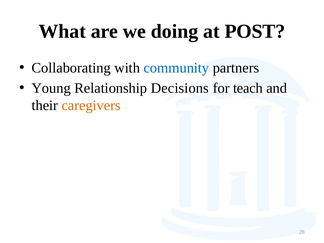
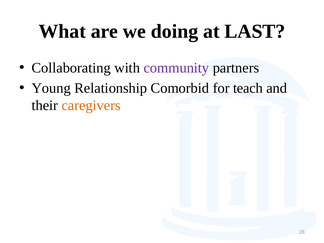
POST: POST -> LAST
community colour: blue -> purple
Decisions: Decisions -> Comorbid
